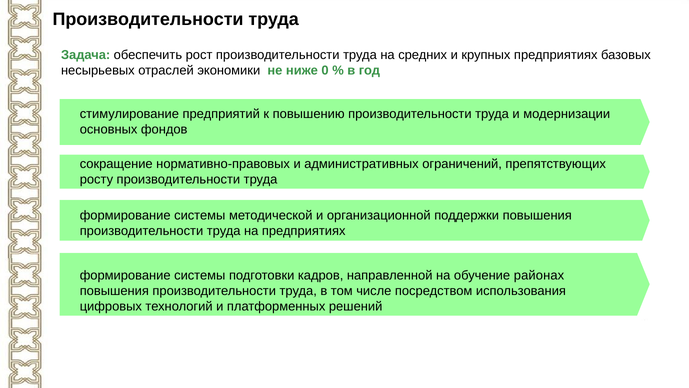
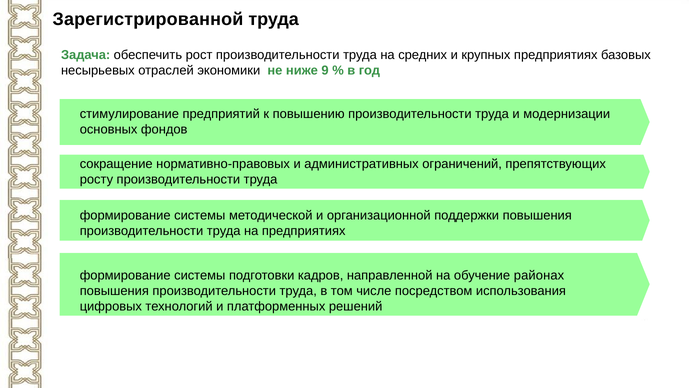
Производительности at (148, 20): Производительности -> Зарегистрированной
0: 0 -> 9
